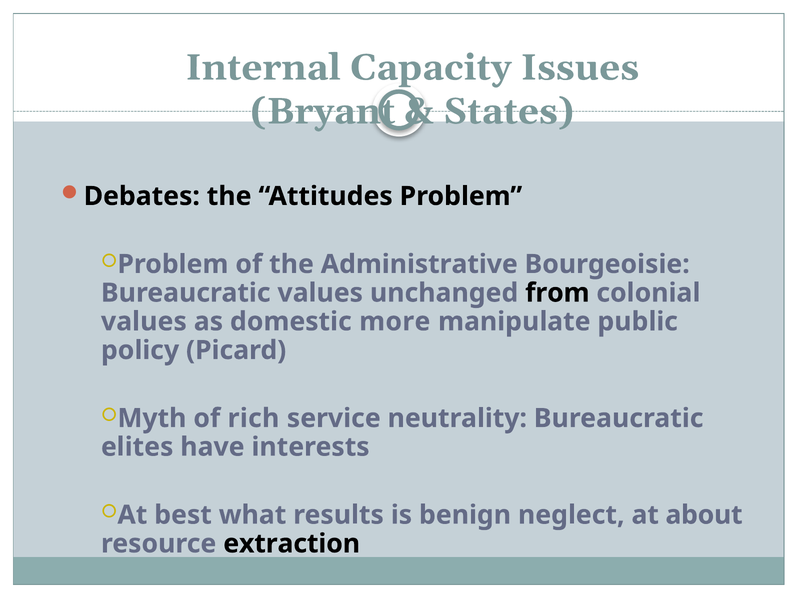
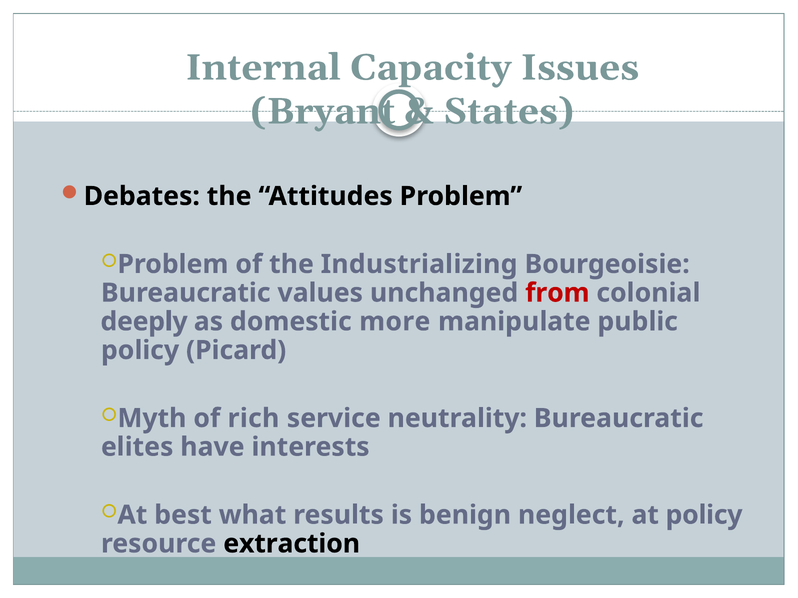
Administrative: Administrative -> Industrializing
from colour: black -> red
values at (144, 322): values -> deeply
at about: about -> policy
